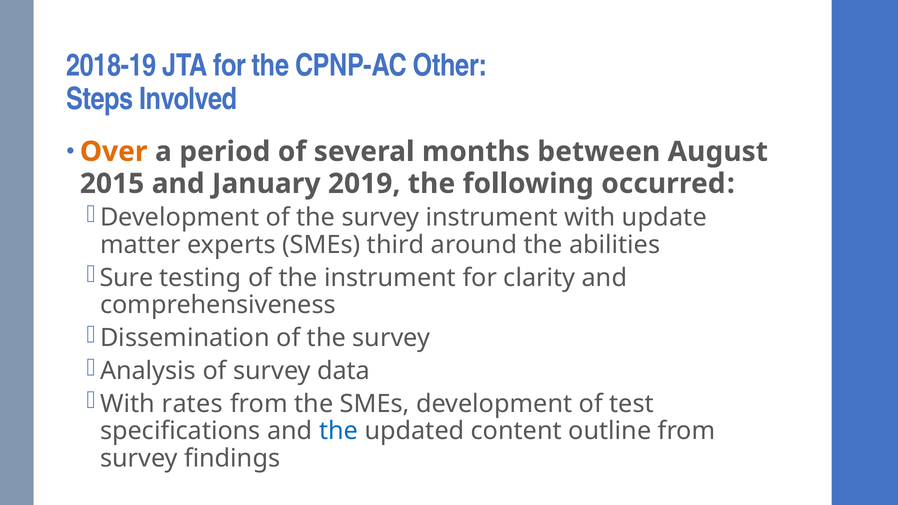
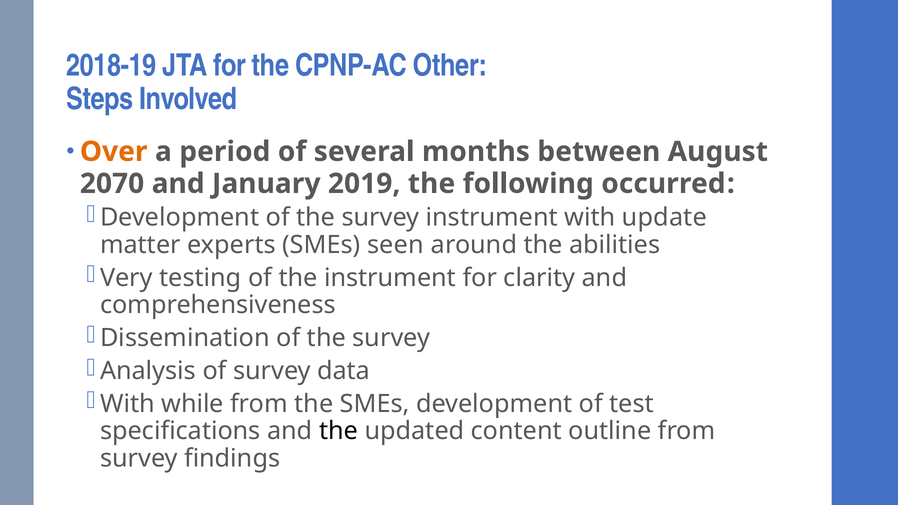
2015: 2015 -> 2070
third: third -> seen
Sure: Sure -> Very
rates: rates -> while
the at (339, 431) colour: blue -> black
